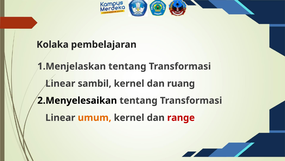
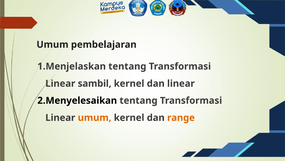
Kolaka at (53, 44): Kolaka -> Umum
dan ruang: ruang -> linear
range colour: red -> orange
